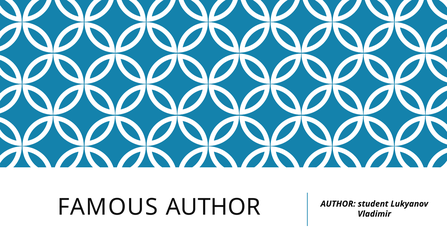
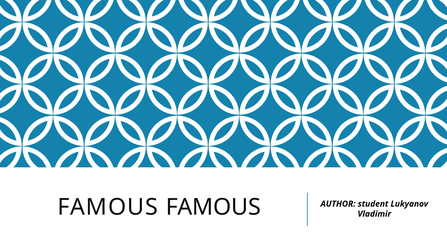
FAMOUS AUTHOR: AUTHOR -> FAMOUS
